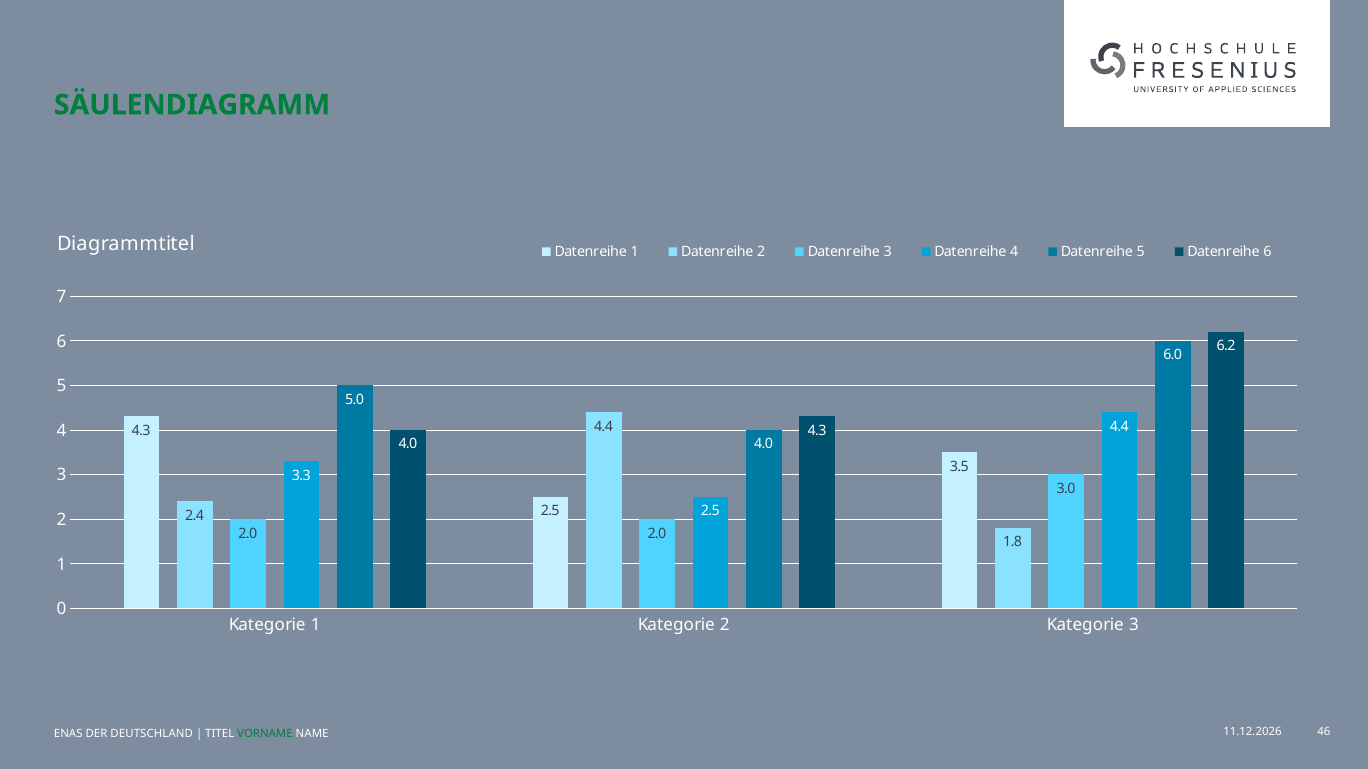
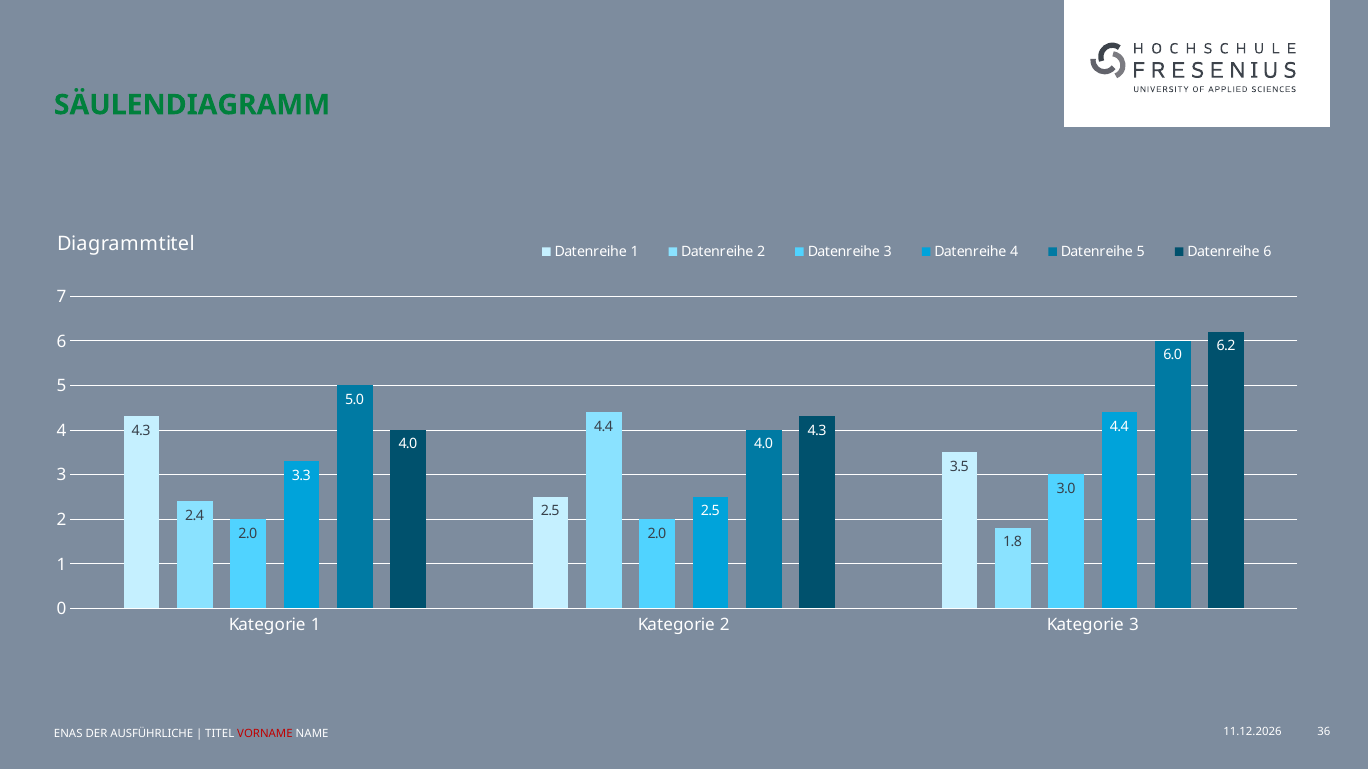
DEUTSCHLAND: DEUTSCHLAND -> AUSFÜHRLICHE
VORNAME colour: green -> red
46: 46 -> 36
